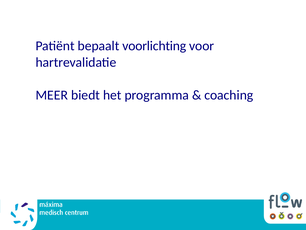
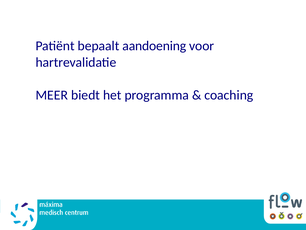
voorlichting: voorlichting -> aandoening
